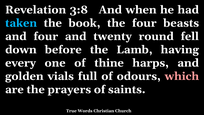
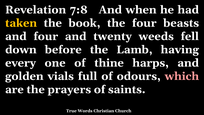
3:8: 3:8 -> 7:8
taken colour: light blue -> yellow
round: round -> weeds
